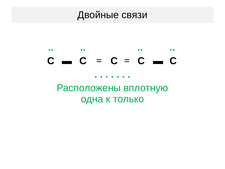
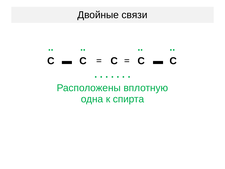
только: только -> спирта
